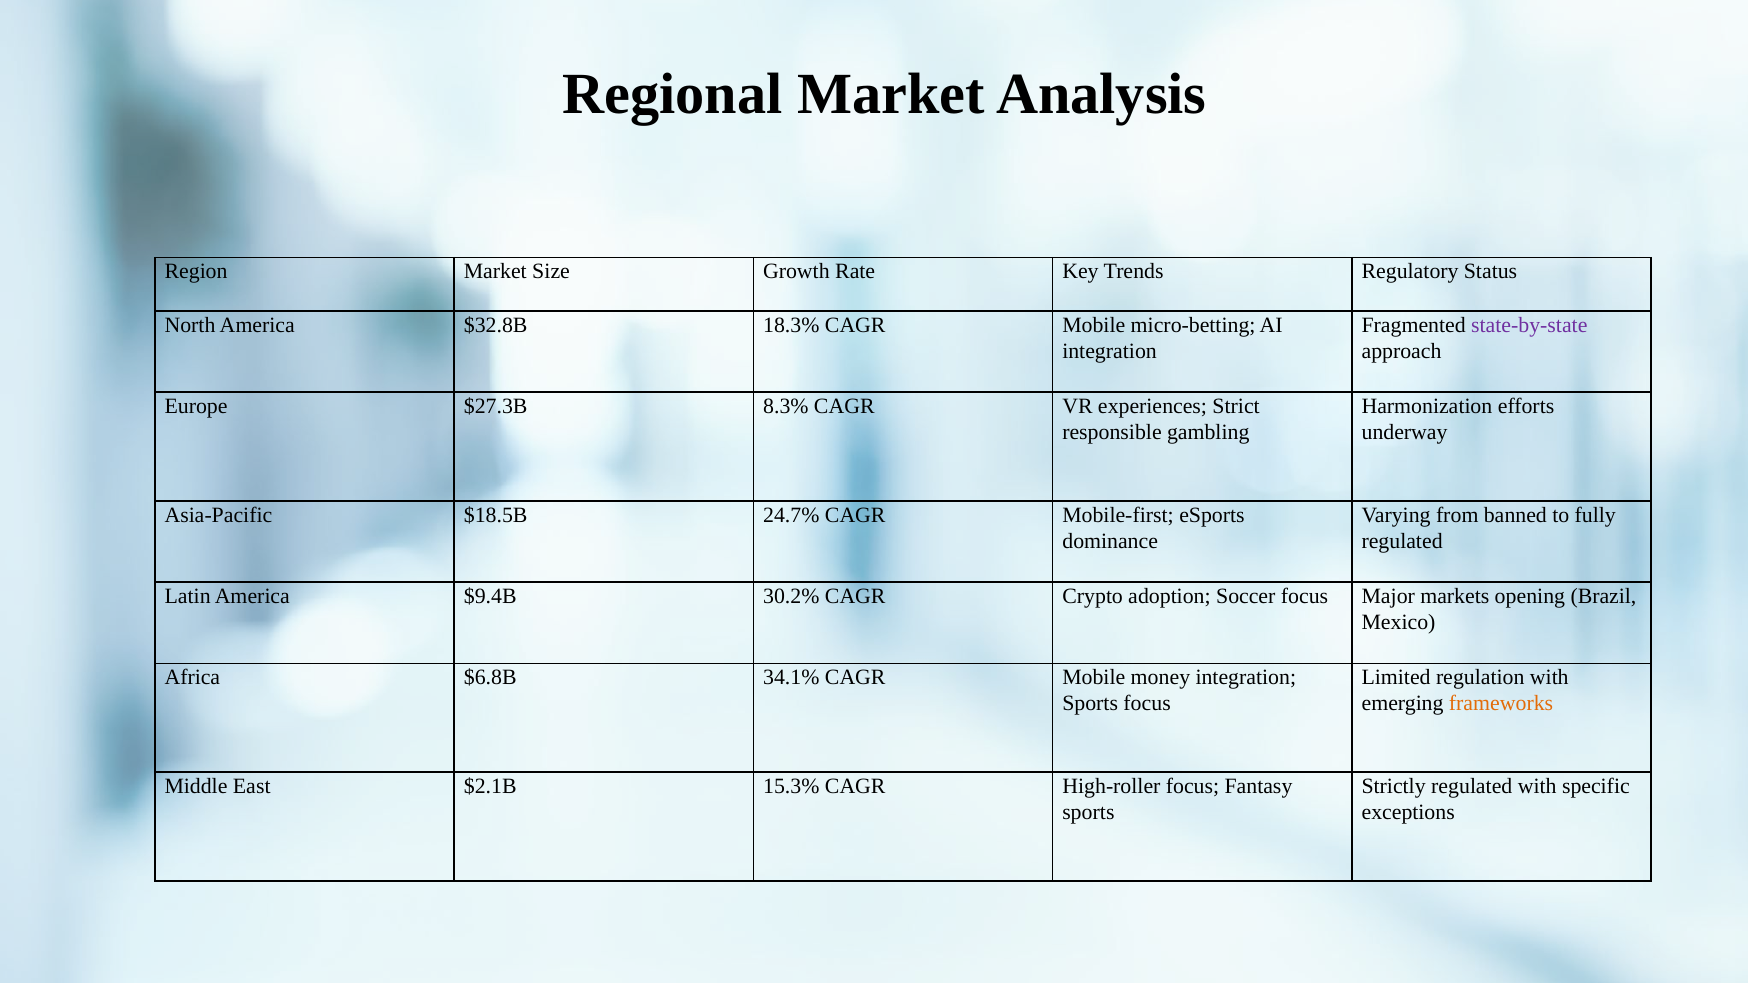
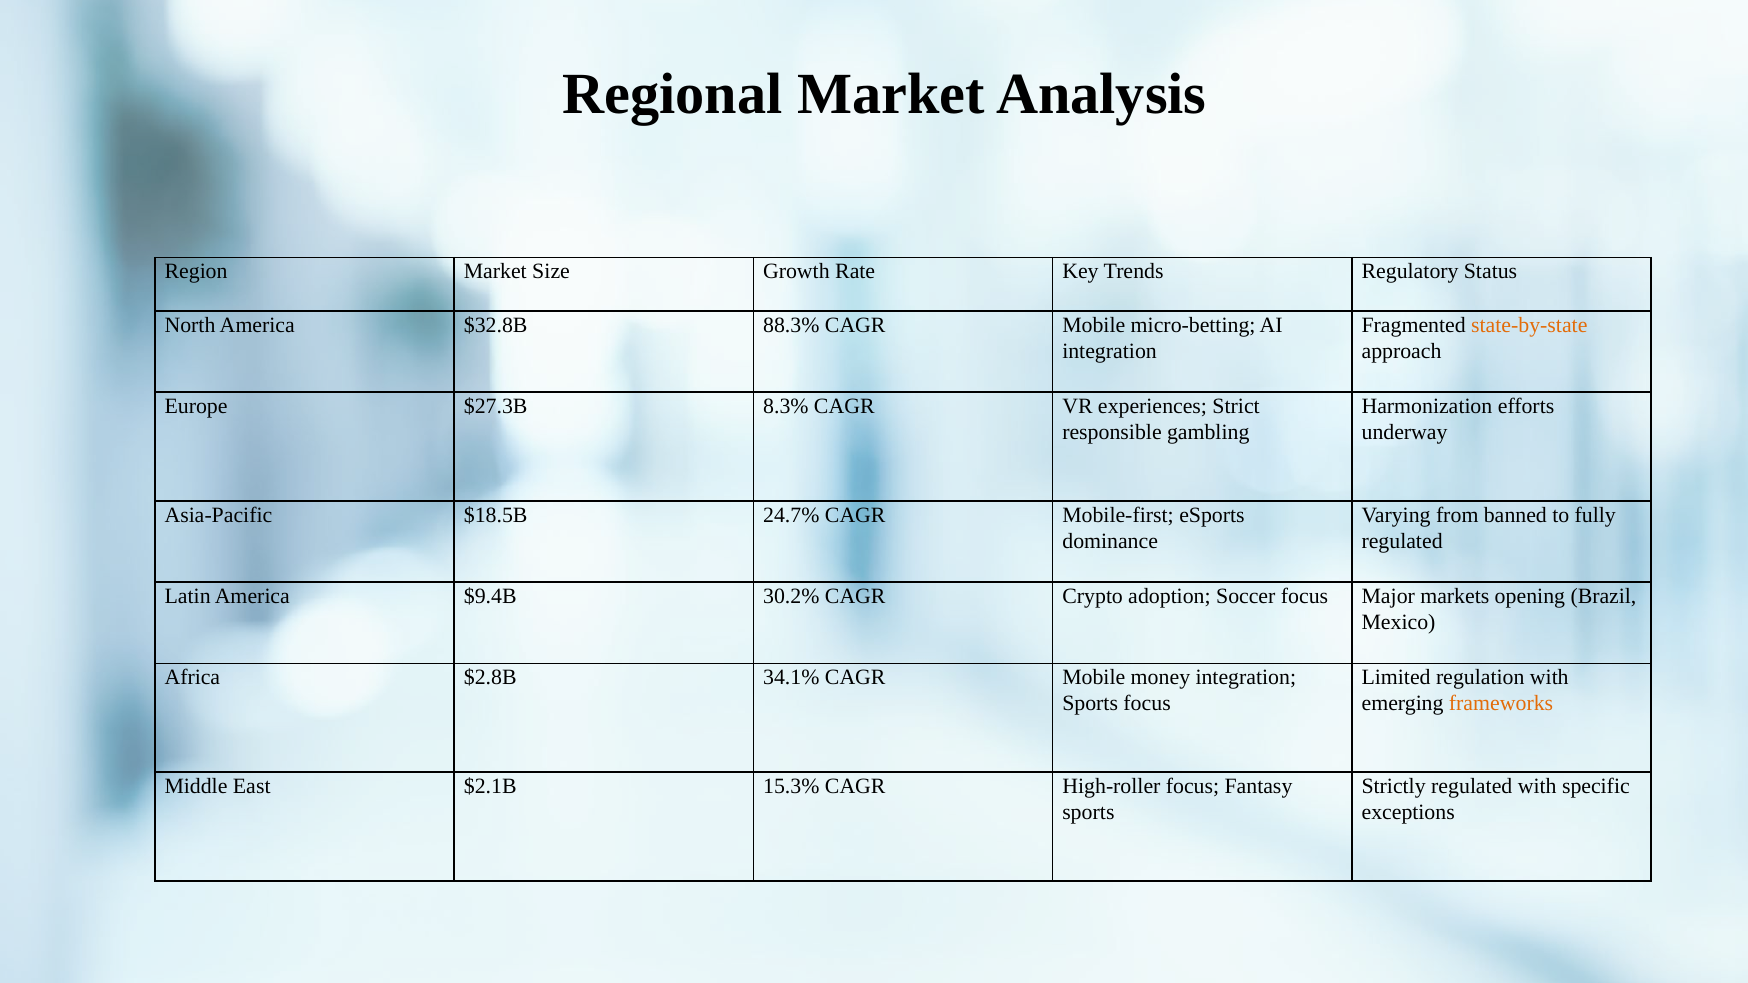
18.3%: 18.3% -> 88.3%
state-by-state colour: purple -> orange
$6.8B: $6.8B -> $2.8B
